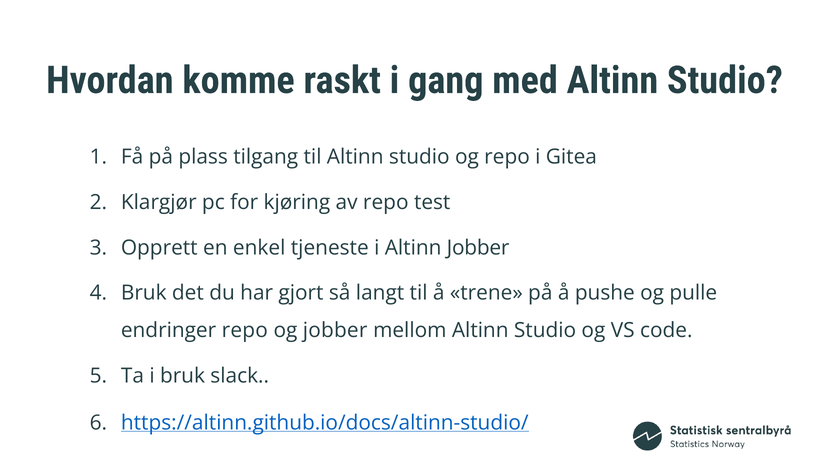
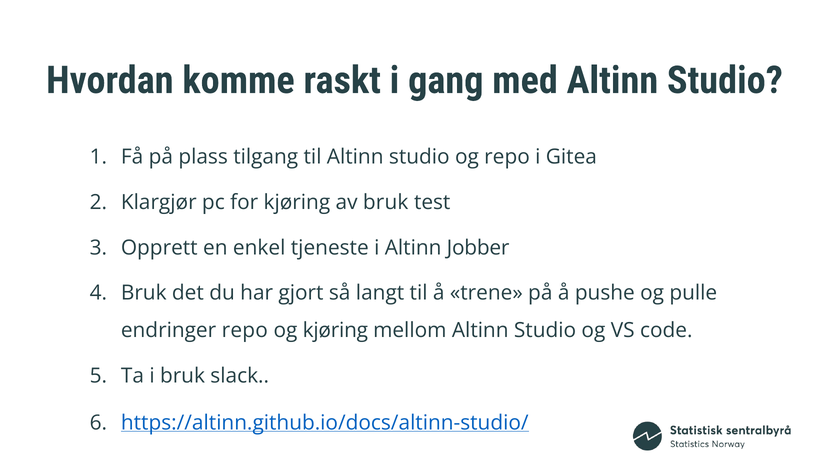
av repo: repo -> bruk
og jobber: jobber -> kjøring
